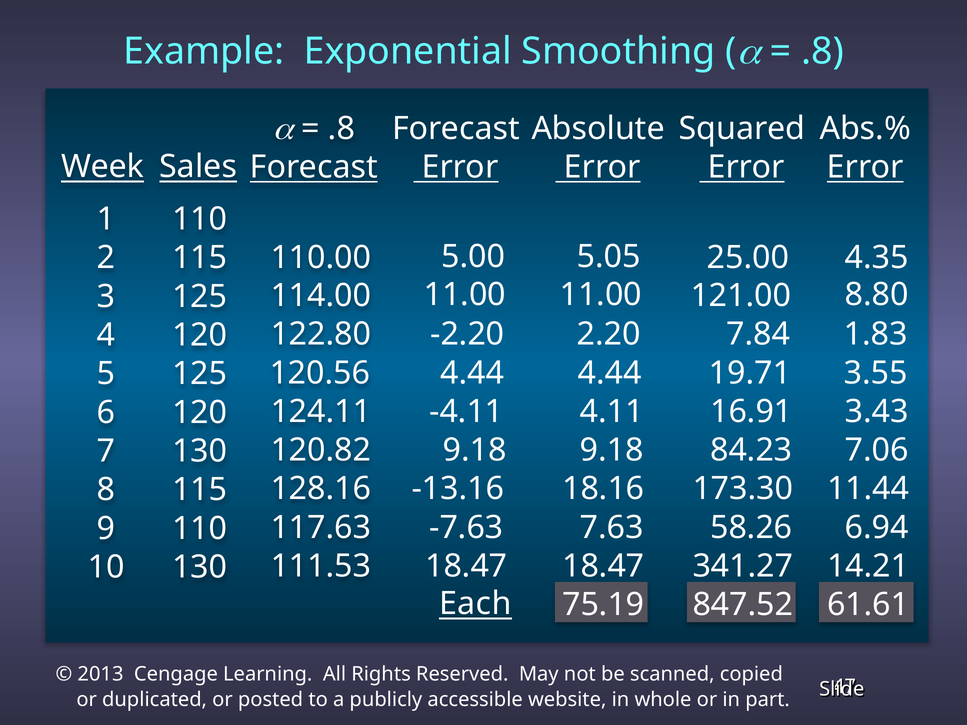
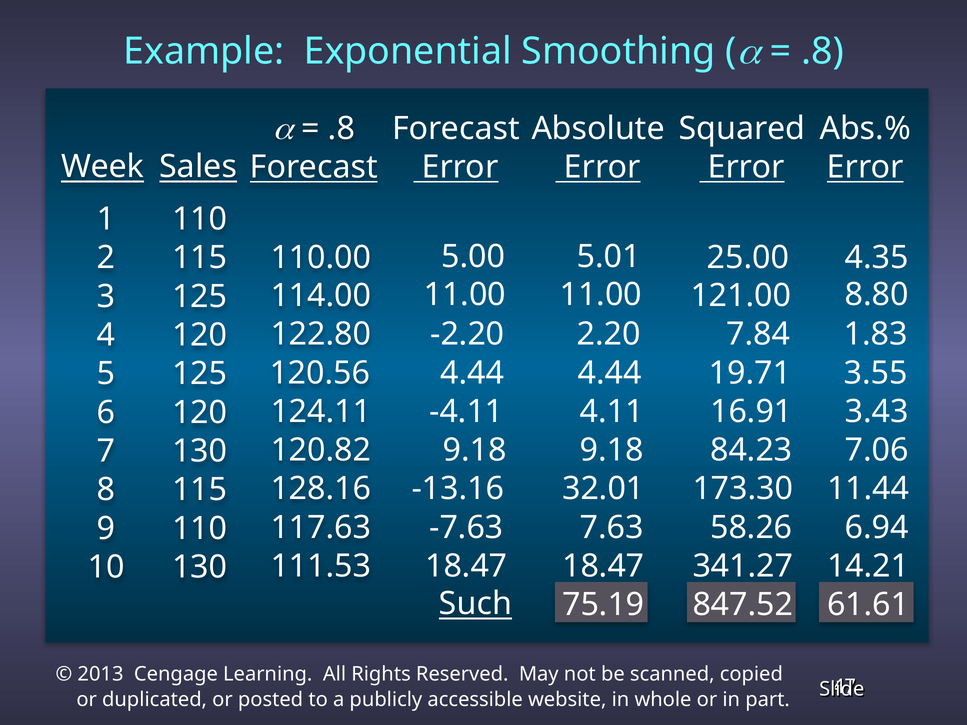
5.05: 5.05 -> 5.01
18.16: 18.16 -> 32.01
Each: Each -> Such
